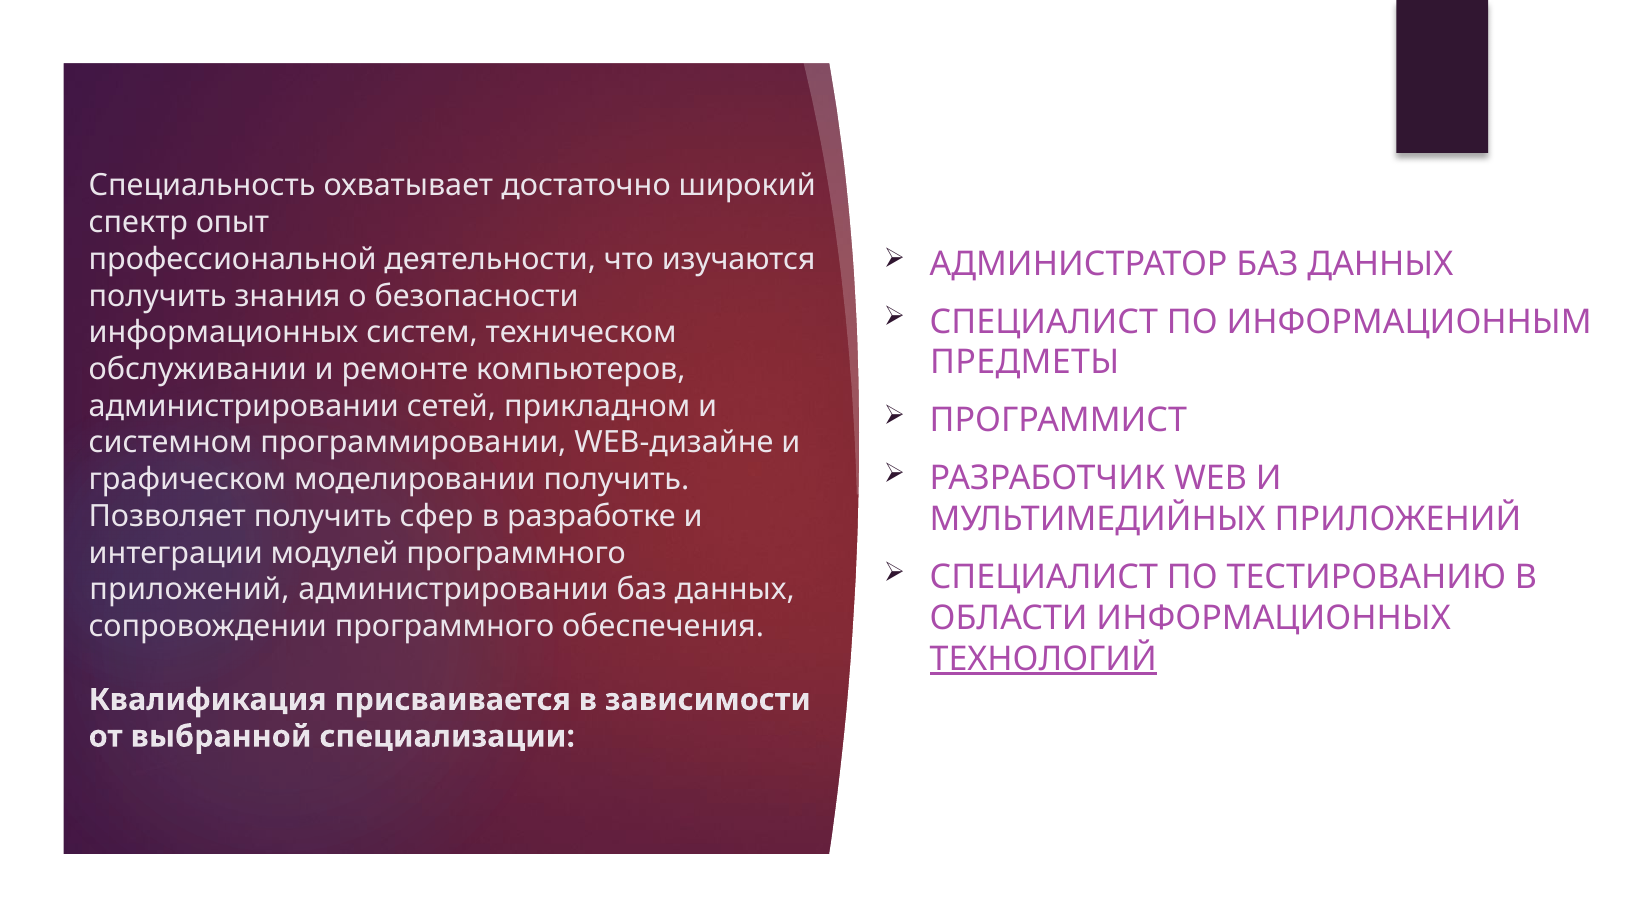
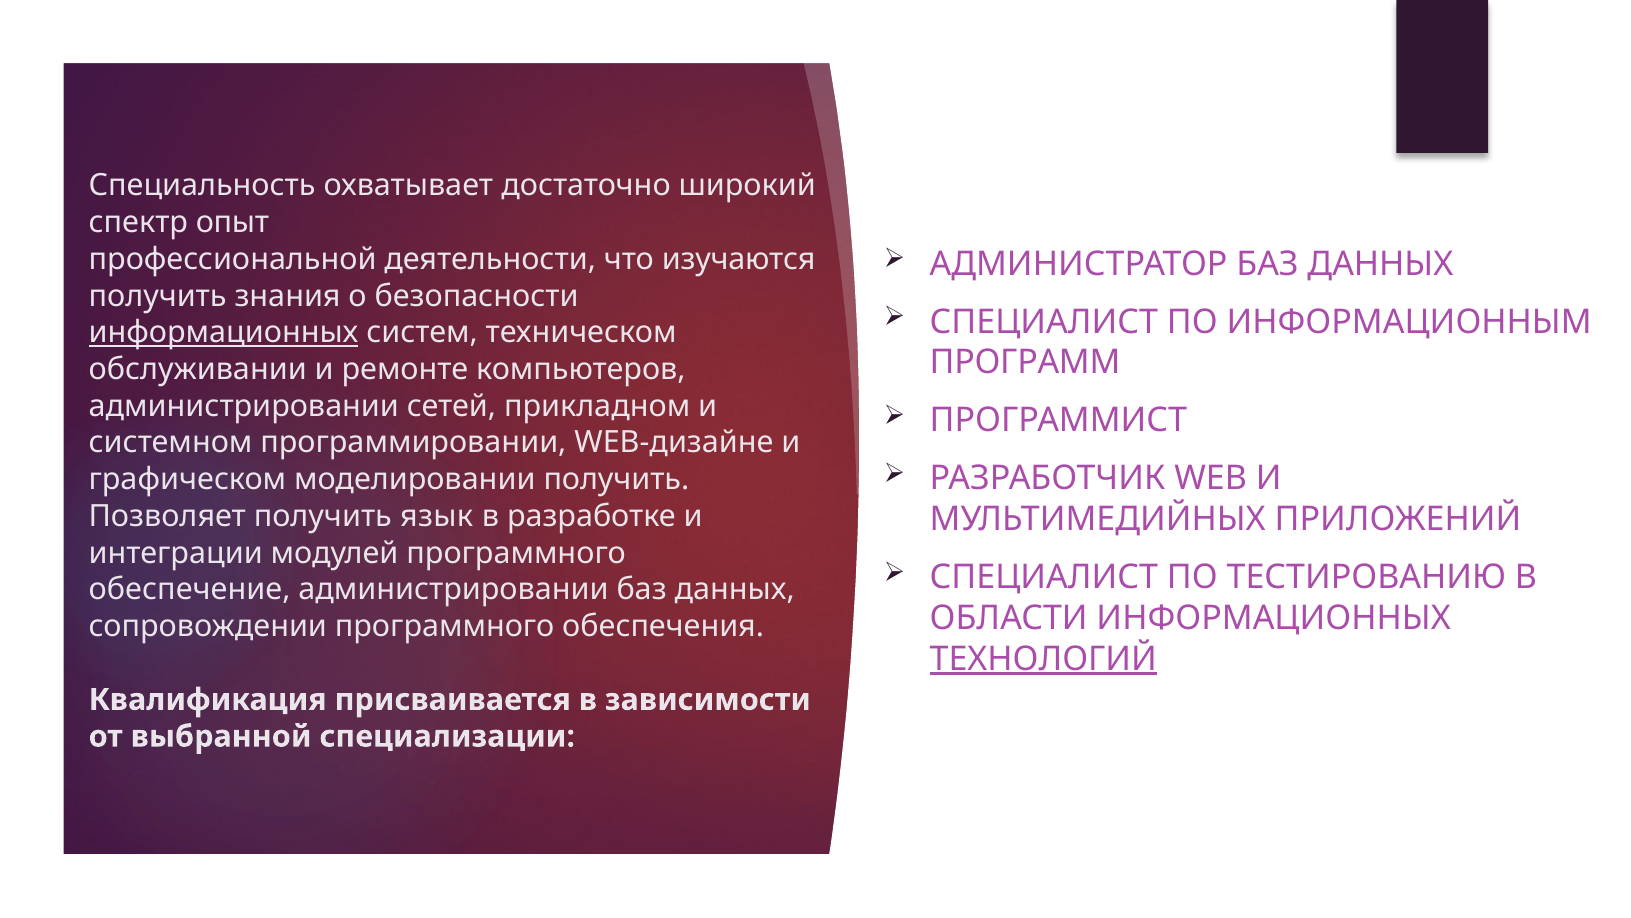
информационных at (224, 332) underline: none -> present
ПРЕДМЕТЫ: ПРЕДМЕТЫ -> ПРОГРАММ
сфер: сфер -> язык
приложений at (189, 589): приложений -> обеспечение
